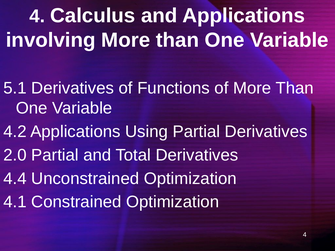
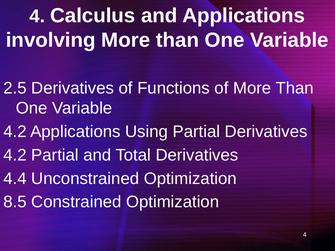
5.1: 5.1 -> 2.5
2.0 at (15, 155): 2.0 -> 4.2
4.1: 4.1 -> 8.5
